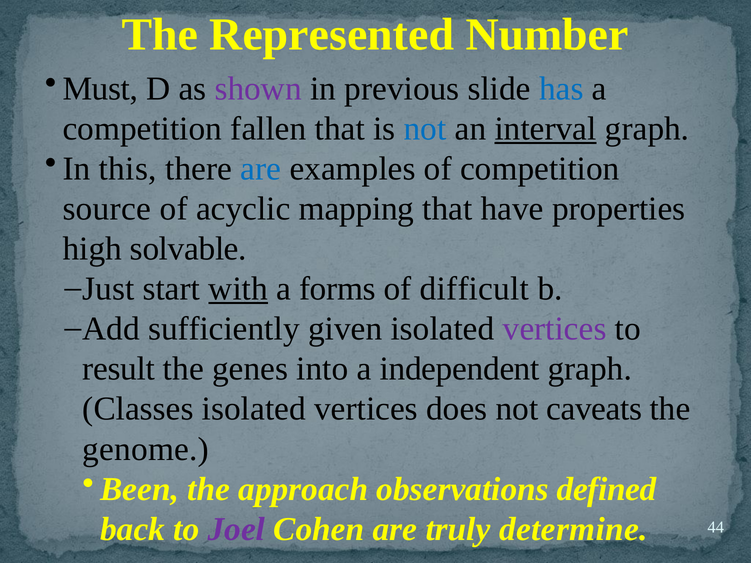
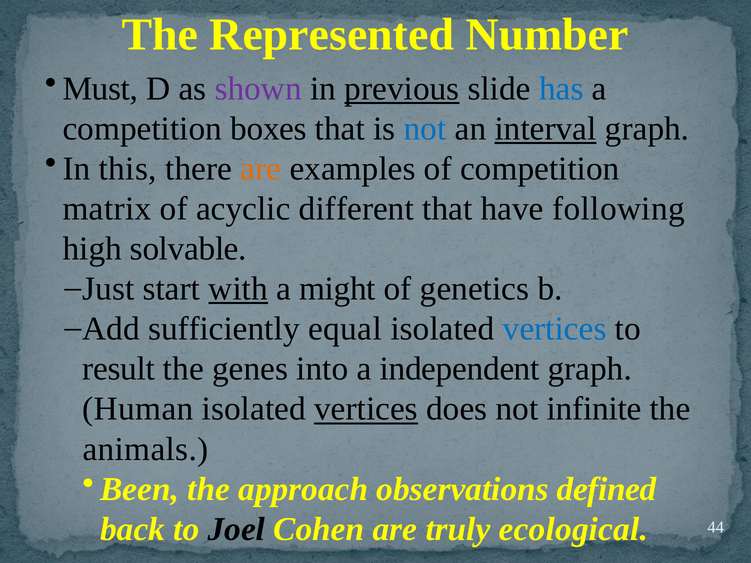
previous underline: none -> present
fallen: fallen -> boxes
are at (261, 169) colour: blue -> orange
source: source -> matrix
mapping: mapping -> different
properties: properties -> following
forms: forms -> might
difficult: difficult -> genetics
given: given -> equal
vertices at (555, 329) colour: purple -> blue
Classes: Classes -> Human
vertices at (366, 409) underline: none -> present
caveats: caveats -> infinite
genome: genome -> animals
Joel colour: purple -> black
determine: determine -> ecological
